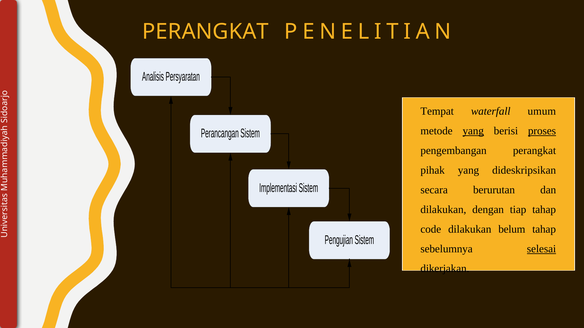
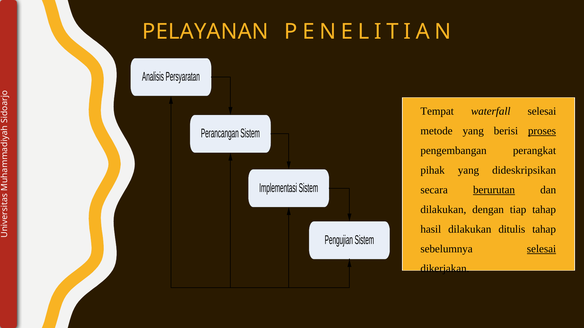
PERANGKAT at (205, 32): PERANGKAT -> PELAYANAN
waterfall umum: umum -> selesai
yang at (473, 131) underline: present -> none
berurutan underline: none -> present
code: code -> hasil
belum: belum -> ditulis
